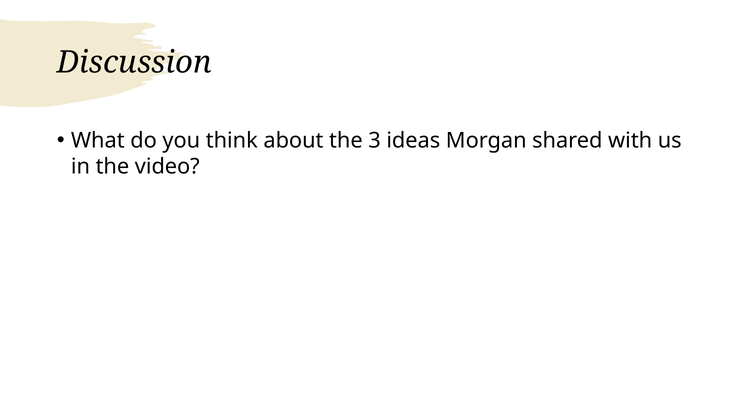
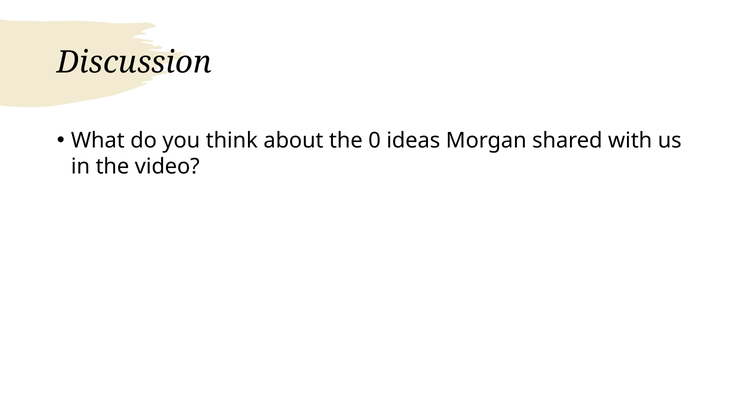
3: 3 -> 0
